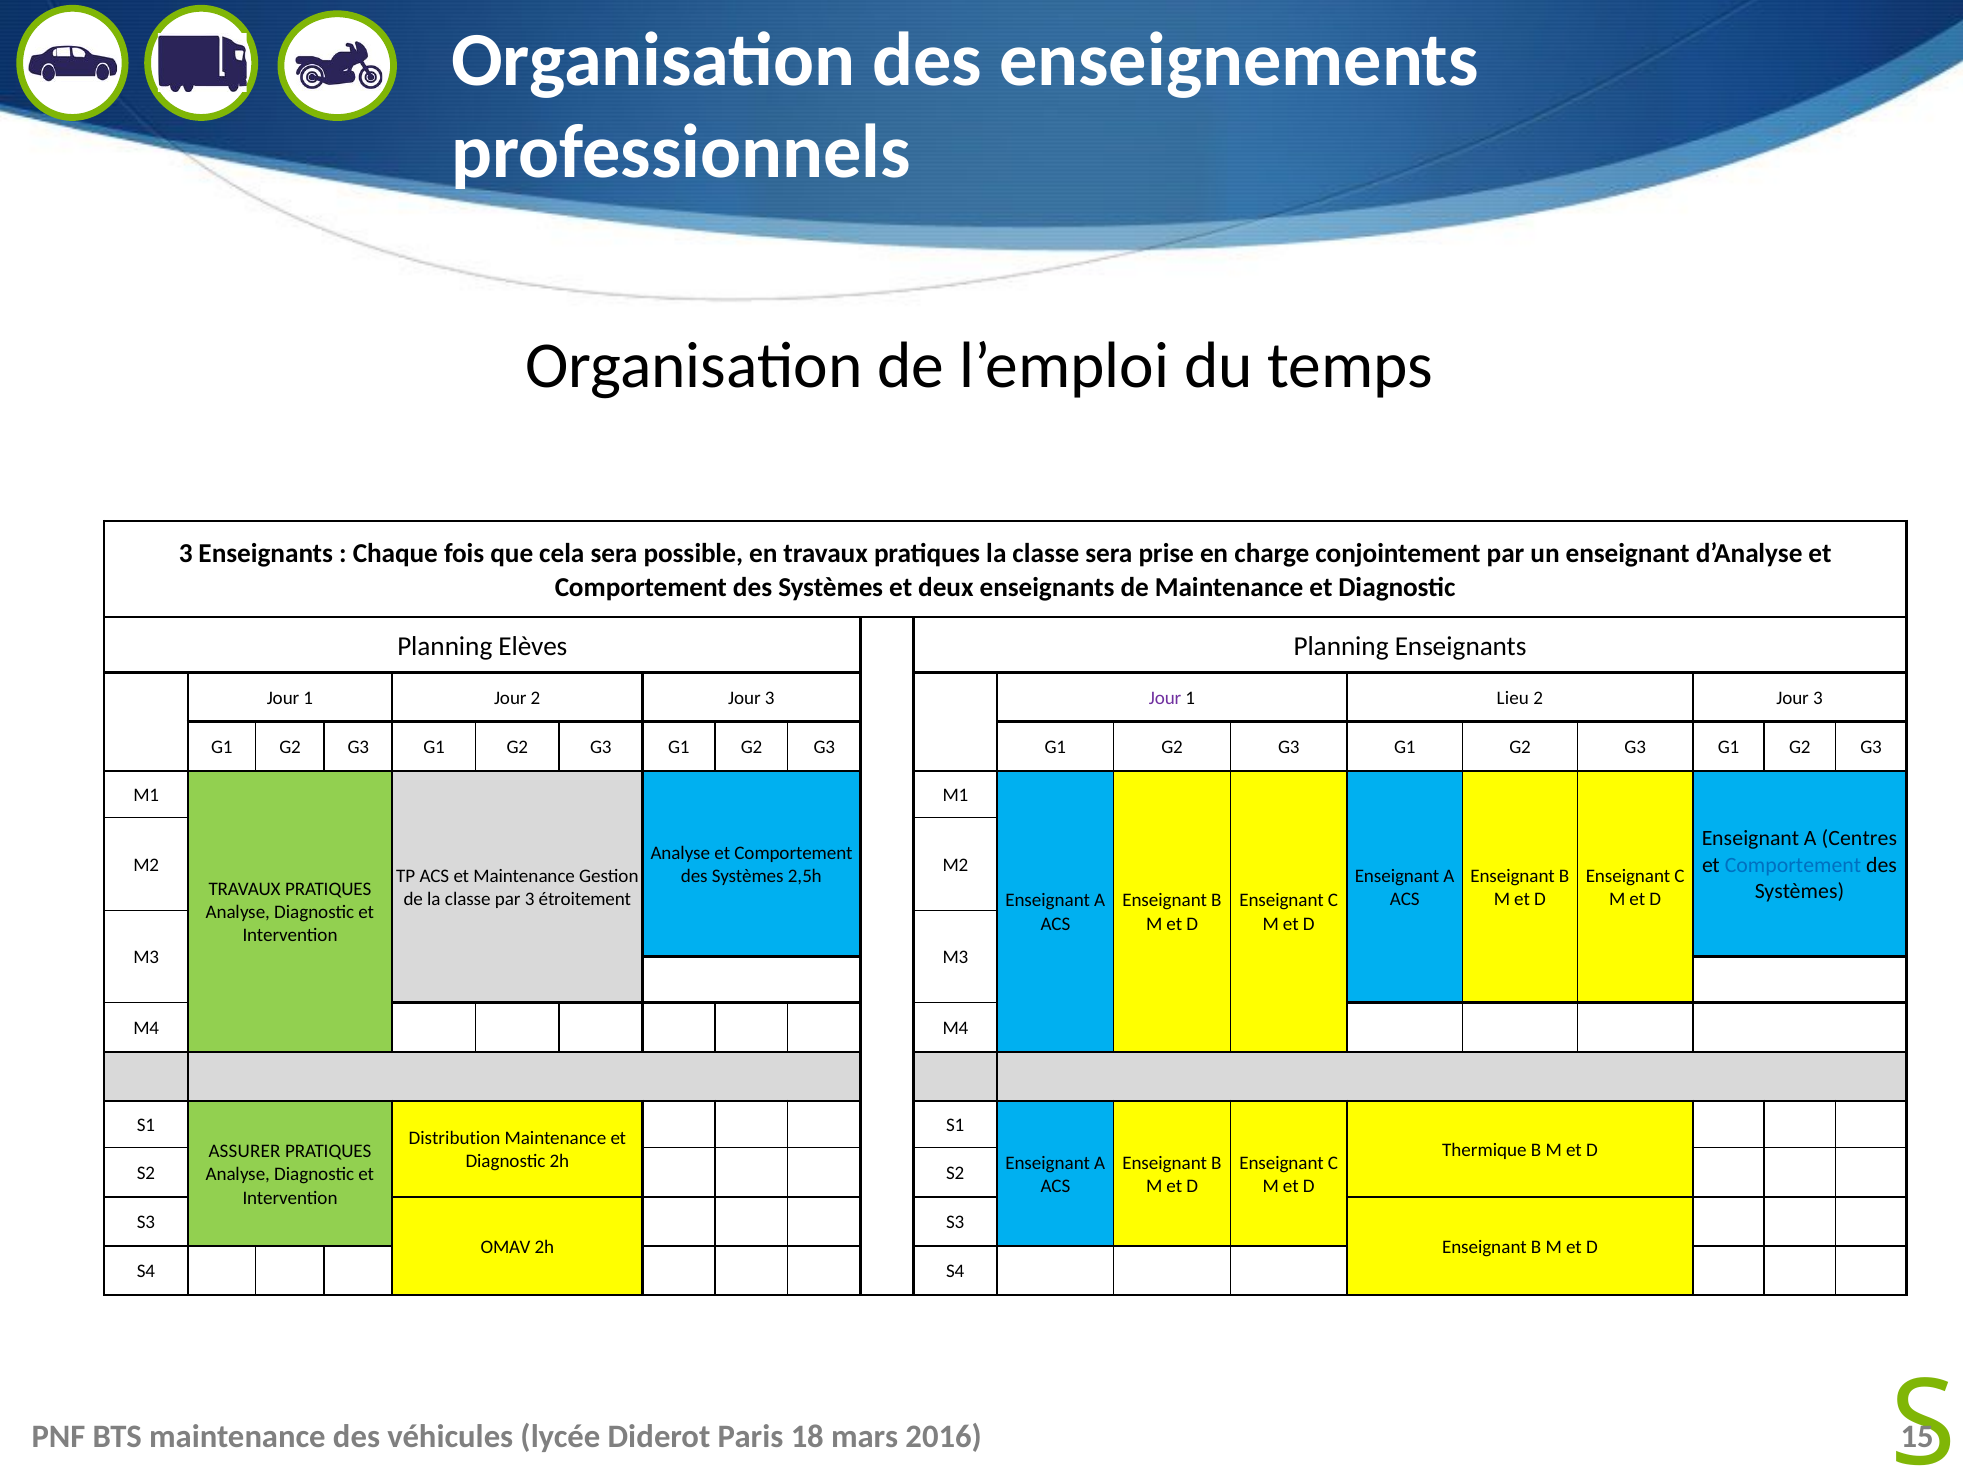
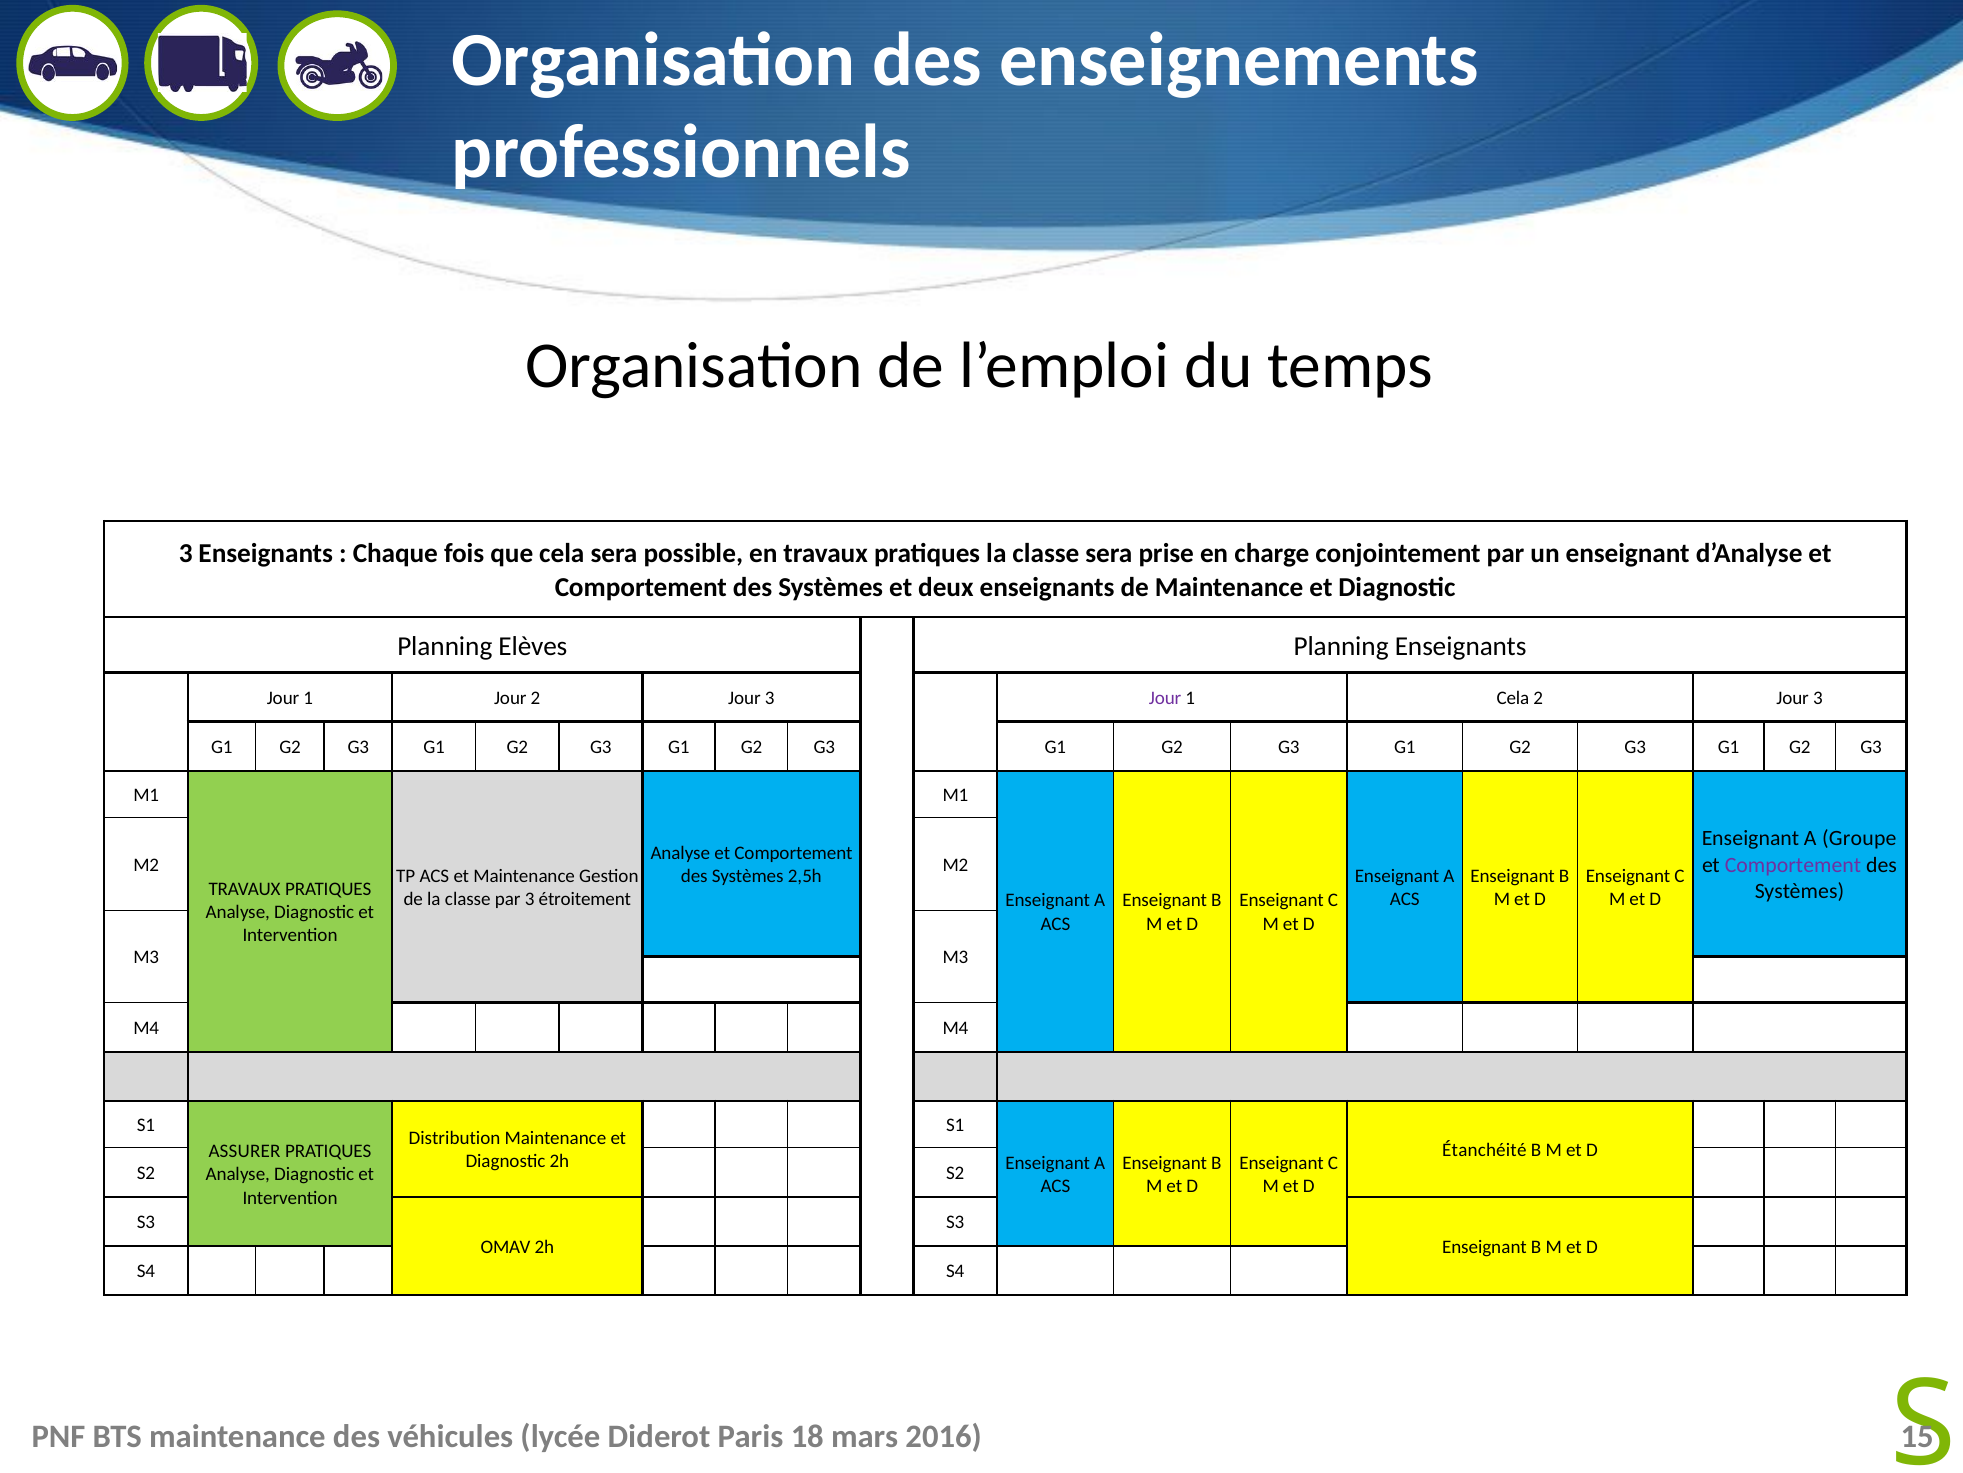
1 Lieu: Lieu -> Cela
Centres: Centres -> Groupe
Comportement at (1793, 864) colour: blue -> purple
Thermique: Thermique -> Étanchéité
